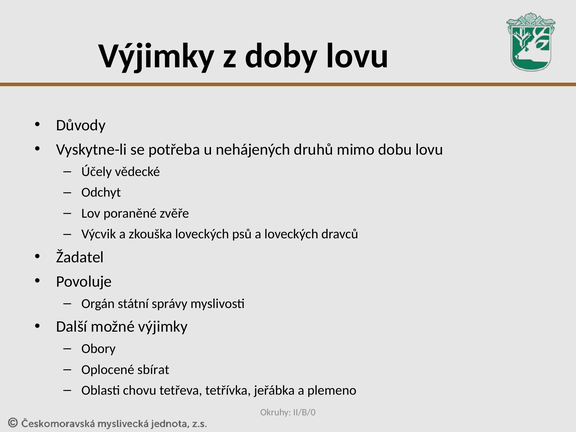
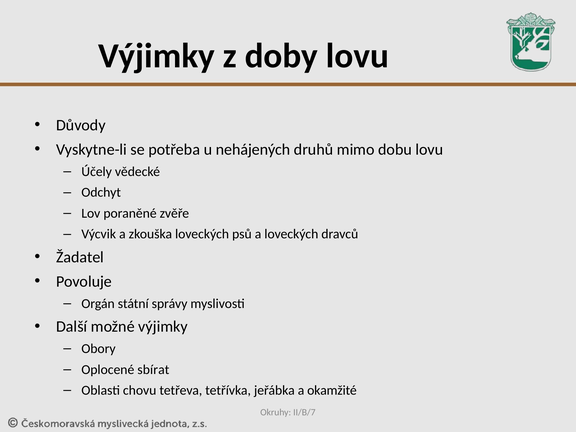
plemeno: plemeno -> okamžité
II/B/0: II/B/0 -> II/B/7
